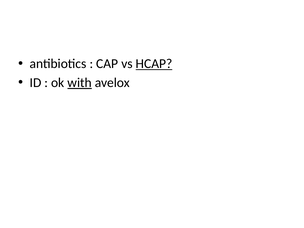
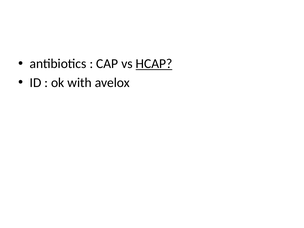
with underline: present -> none
